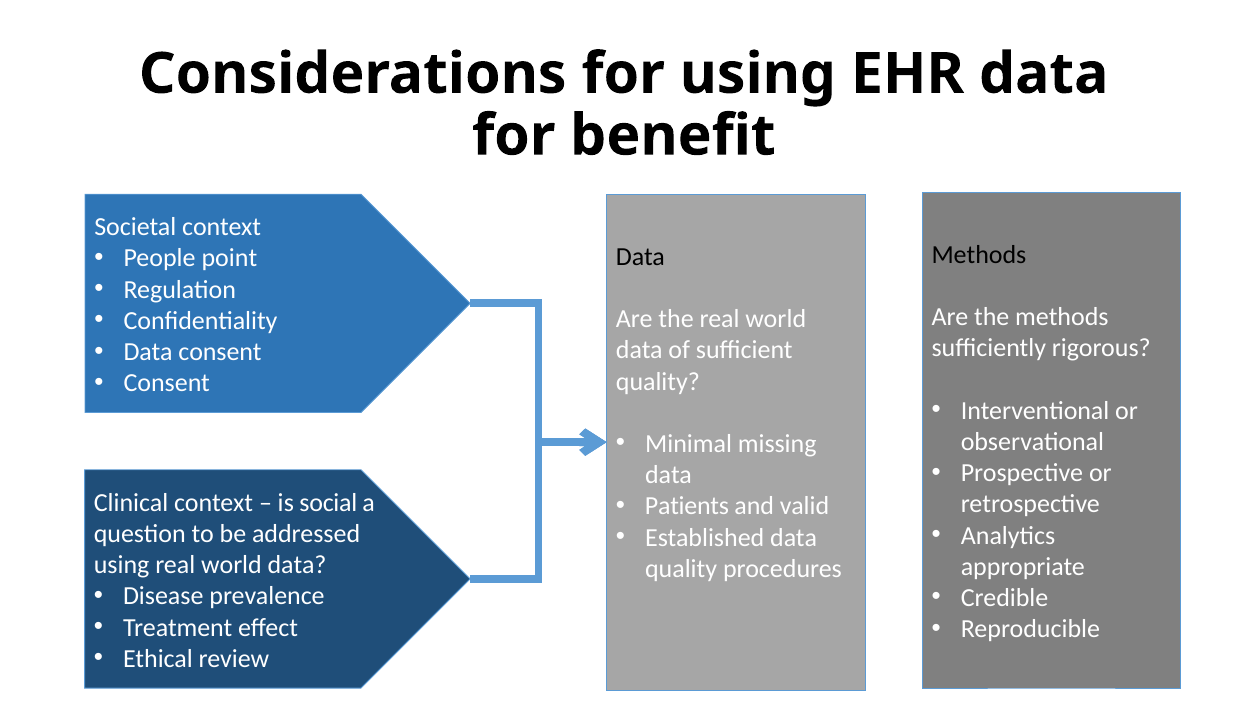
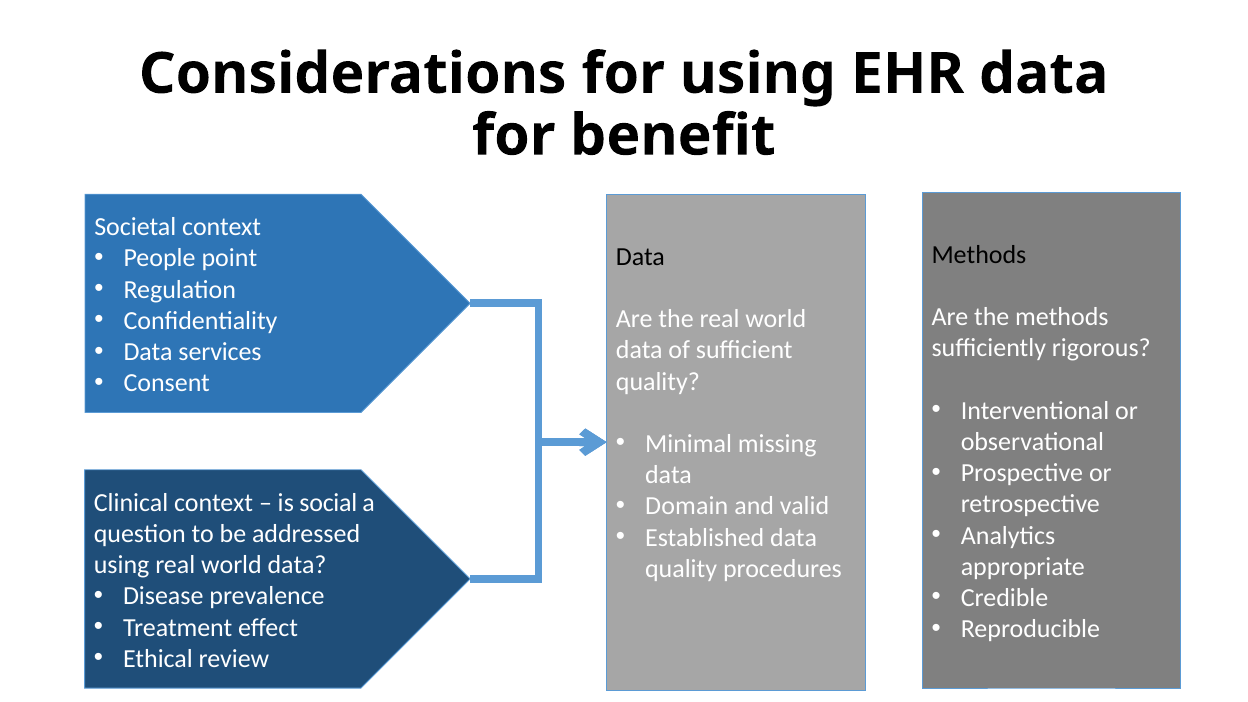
Data consent: consent -> services
Patients: Patients -> Domain
